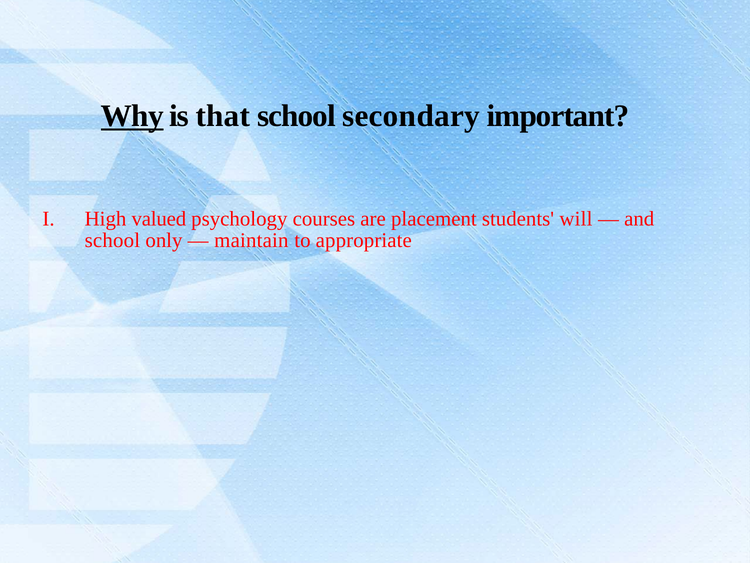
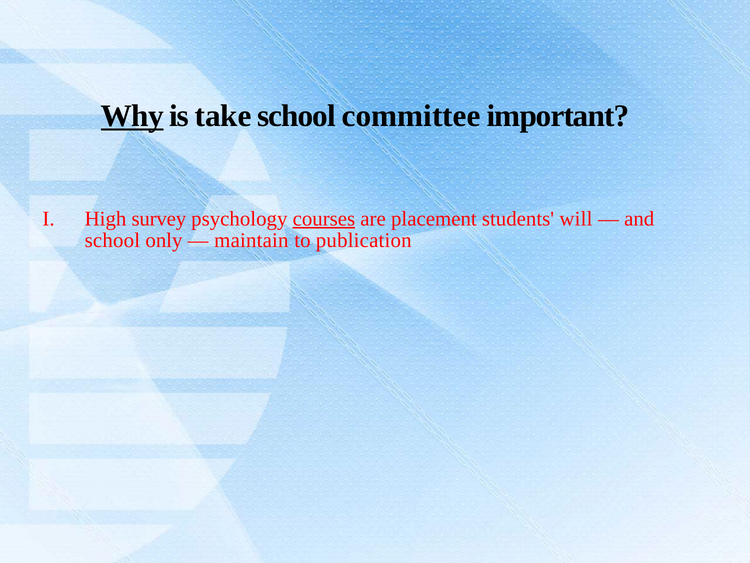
that: that -> take
secondary: secondary -> committee
valued: valued -> survey
courses underline: none -> present
appropriate: appropriate -> publication
